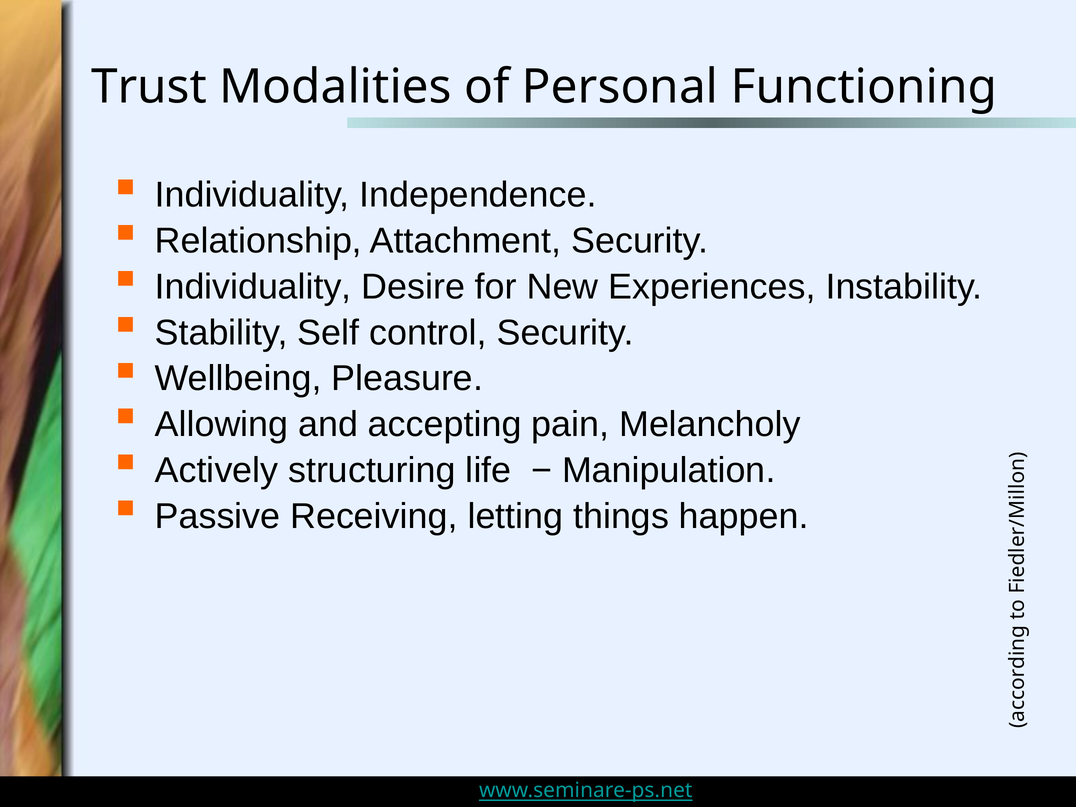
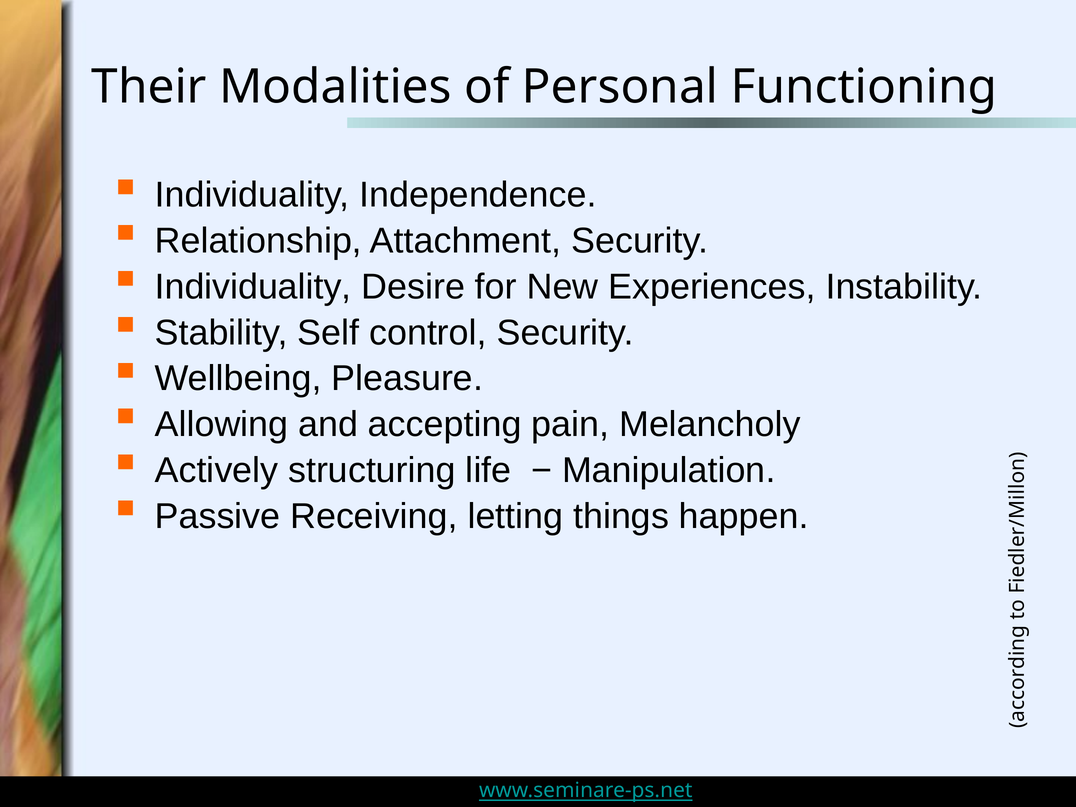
Trust: Trust -> Their
